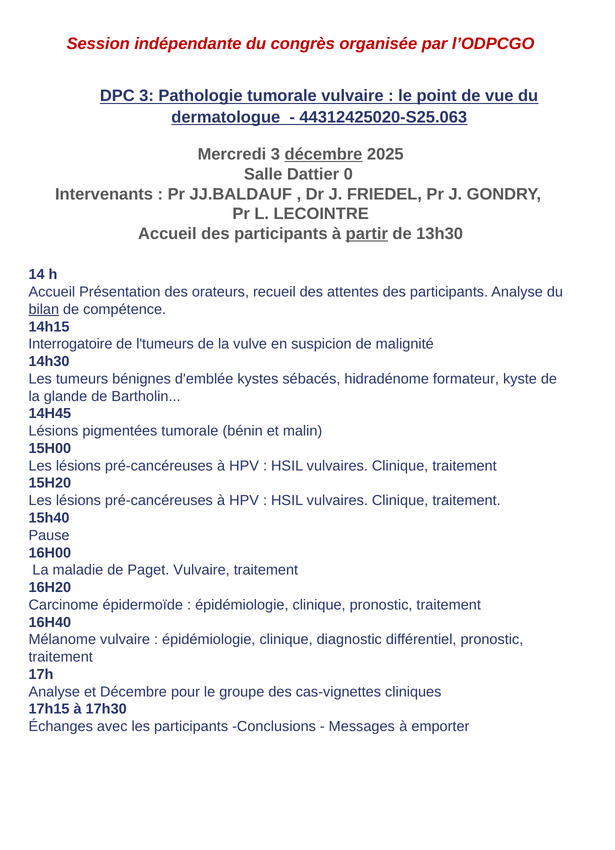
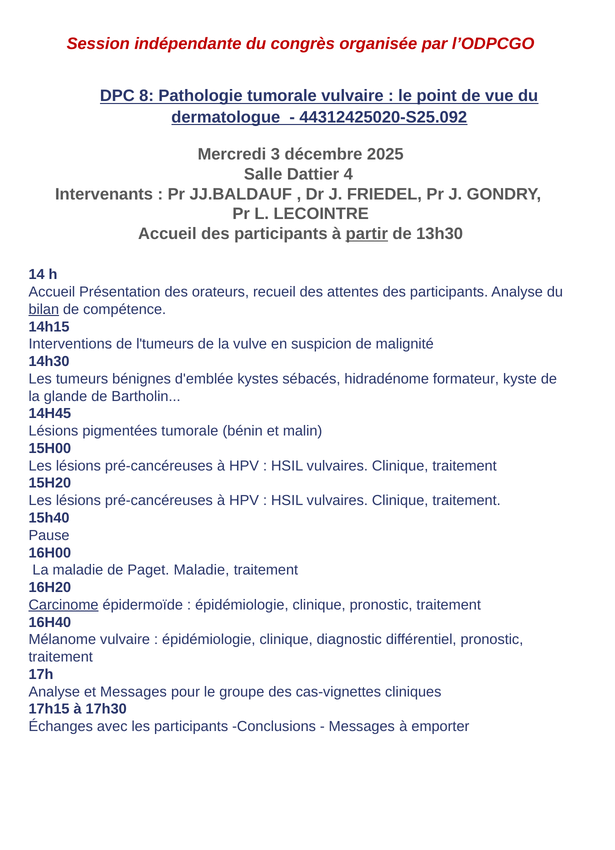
DPC 3: 3 -> 8
44312425020-S25.063: 44312425020-S25.063 -> 44312425020-S25.092
décembre at (324, 154) underline: present -> none
0: 0 -> 4
Interrogatoire: Interrogatoire -> Interventions
Paget Vulvaire: Vulvaire -> Maladie
Carcinome underline: none -> present
et Décembre: Décembre -> Messages
